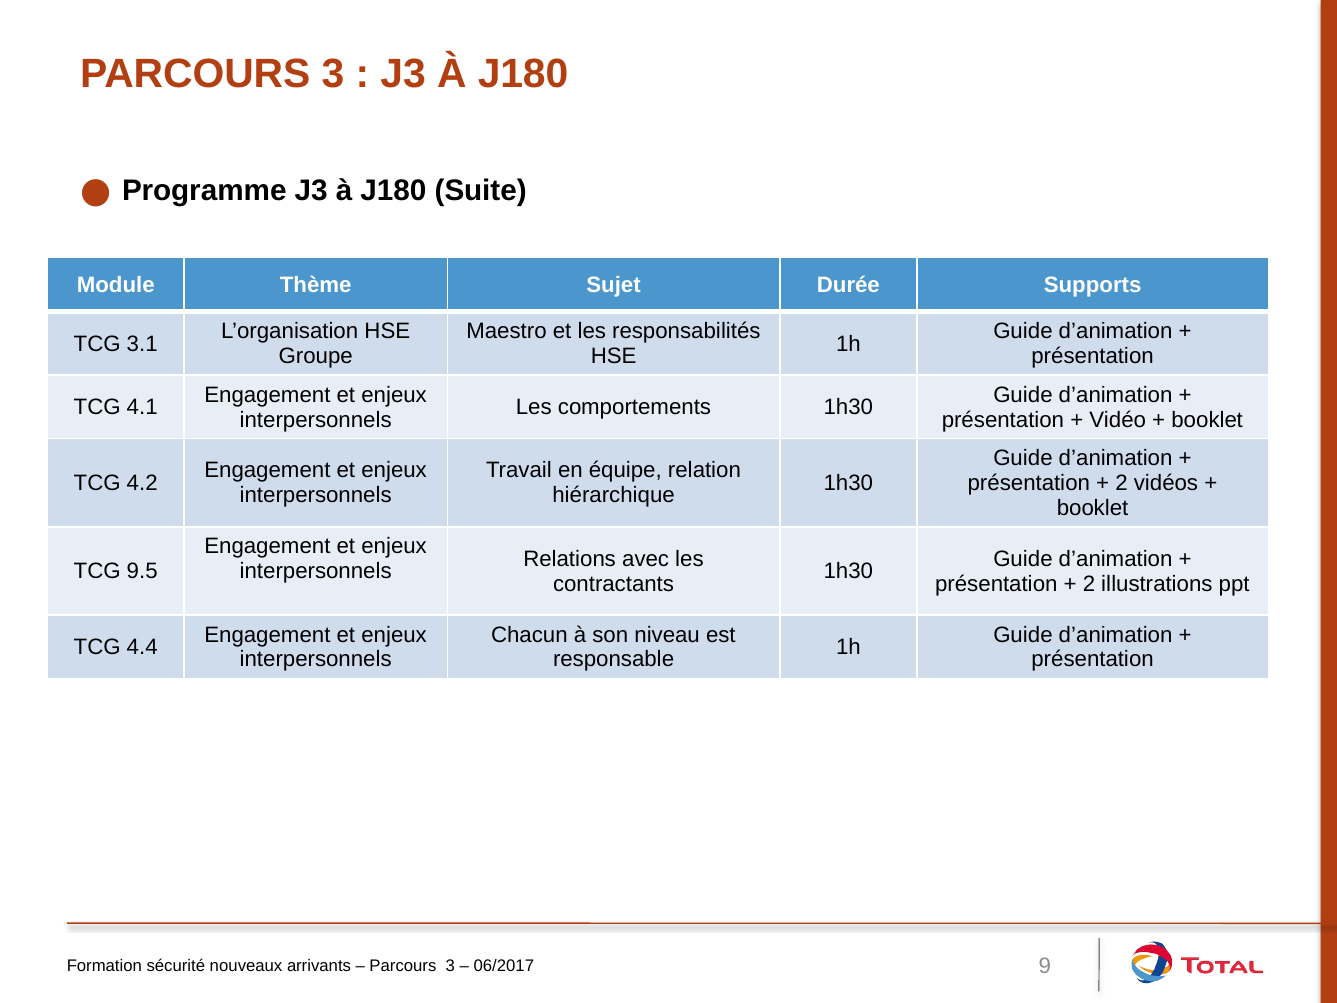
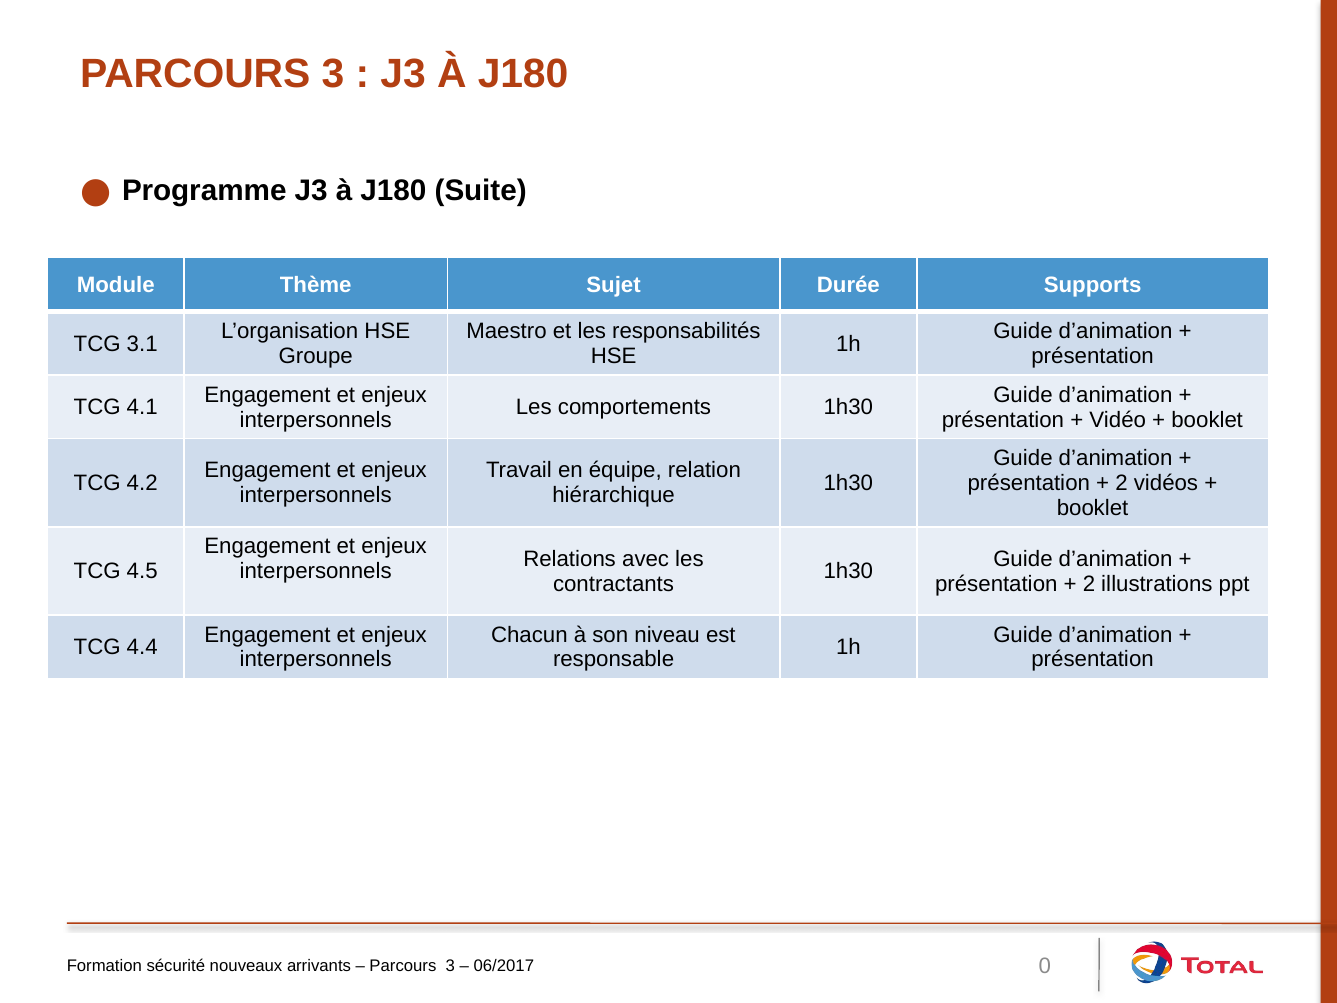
9.5: 9.5 -> 4.5
9: 9 -> 0
